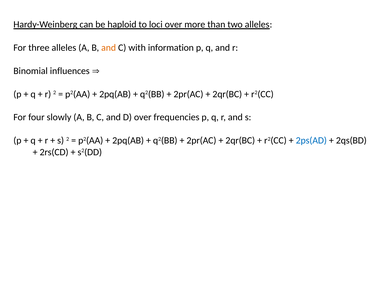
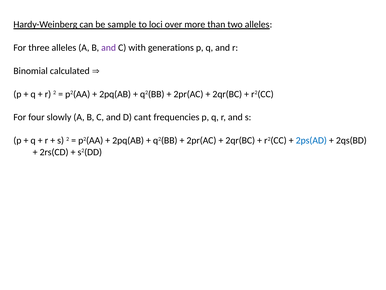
haploid: haploid -> sample
and at (109, 48) colour: orange -> purple
information: information -> generations
influences: influences -> calculated
D over: over -> cant
